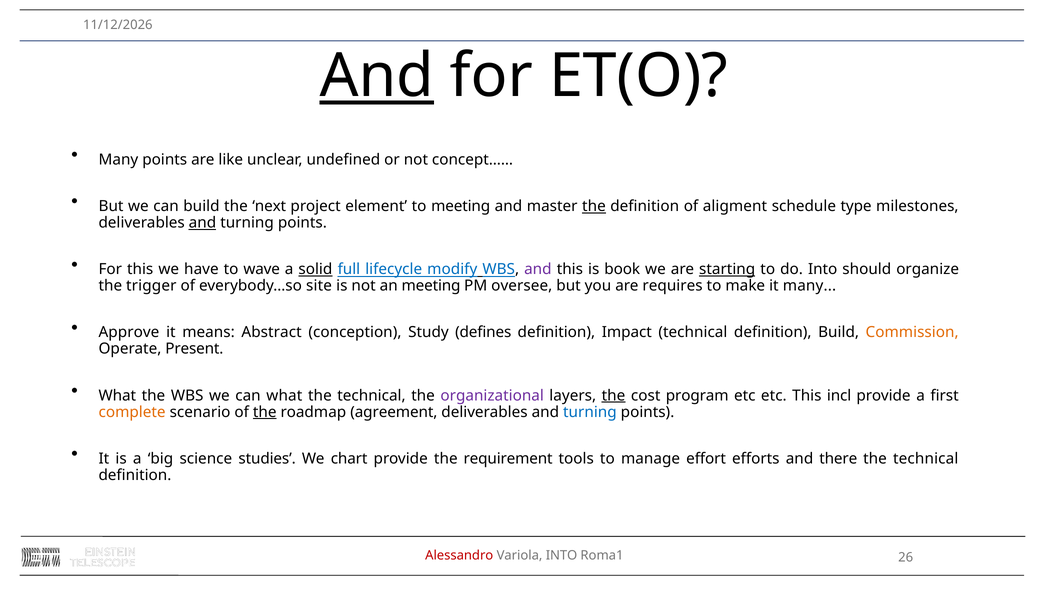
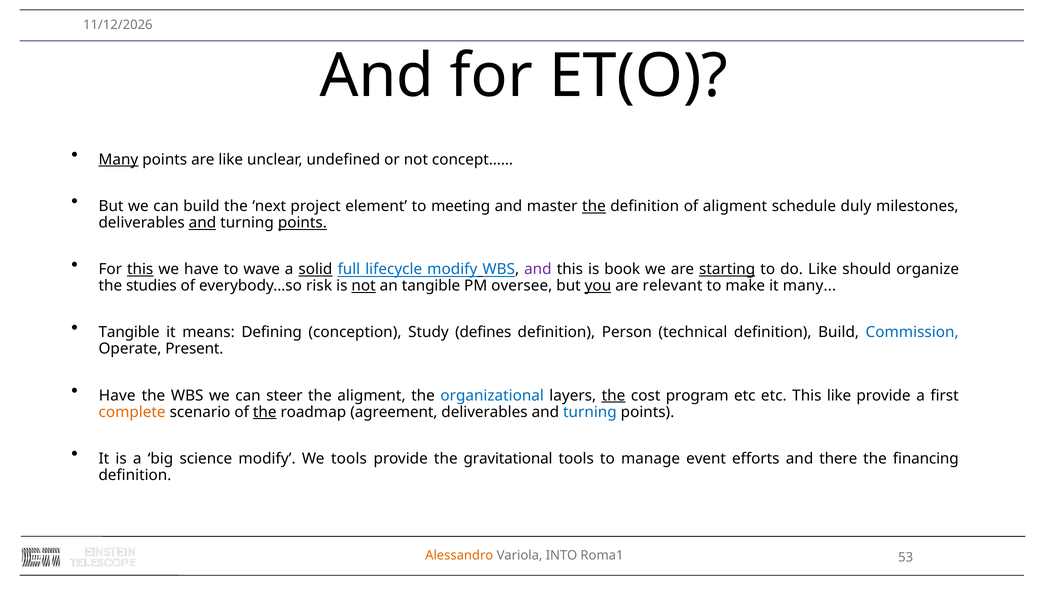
And at (377, 76) underline: present -> none
Many at (118, 160) underline: none -> present
type: type -> duly
points at (302, 223) underline: none -> present
this at (140, 270) underline: none -> present
do Into: Into -> Like
trigger: trigger -> studies
site: site -> risk
not at (364, 286) underline: none -> present
an meeting: meeting -> tangible
you underline: none -> present
requires: requires -> relevant
Approve at (129, 333): Approve -> Tangible
Abstract: Abstract -> Defining
Impact: Impact -> Person
Commission colour: orange -> blue
What at (117, 396): What -> Have
can what: what -> steer
technical at (371, 396): technical -> aligment
organizational colour: purple -> blue
This incl: incl -> like
science studies: studies -> modify
We chart: chart -> tools
requirement: requirement -> gravitational
effort: effort -> event
technical at (926, 459): technical -> financing
Alessandro colour: red -> orange
26: 26 -> 53
